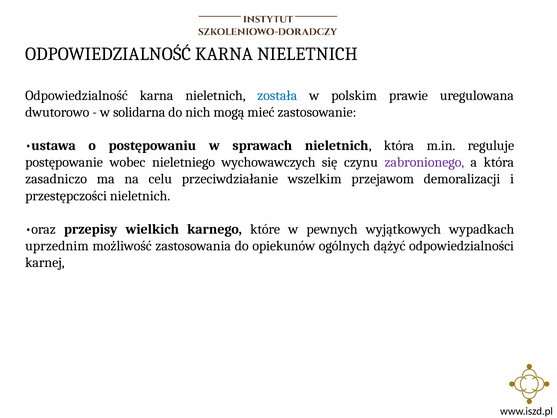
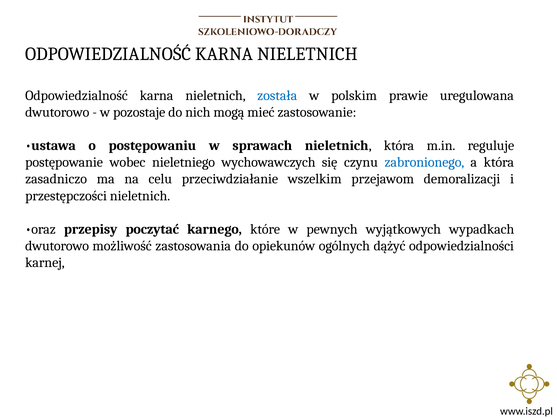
solidarna: solidarna -> pozostaje
zabronionego colour: purple -> blue
wielkich: wielkich -> poczytać
uprzednim at (57, 246): uprzednim -> dwutorowo
